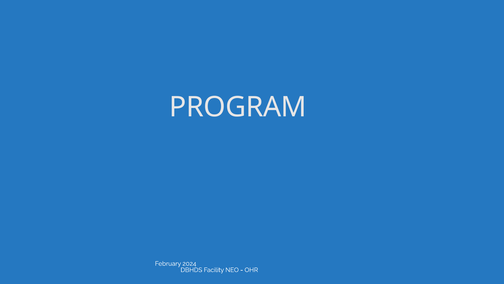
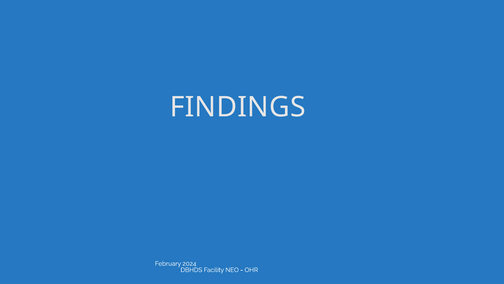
PROGRAM: PROGRAM -> FINDINGS
